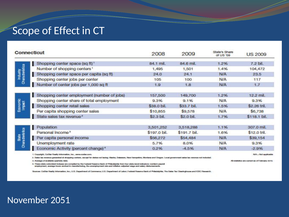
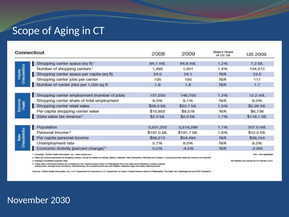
Effect: Effect -> Aging
2051: 2051 -> 2030
